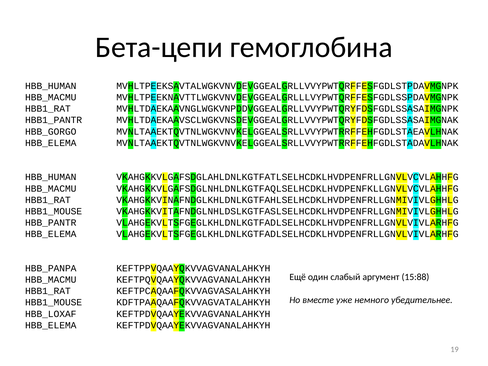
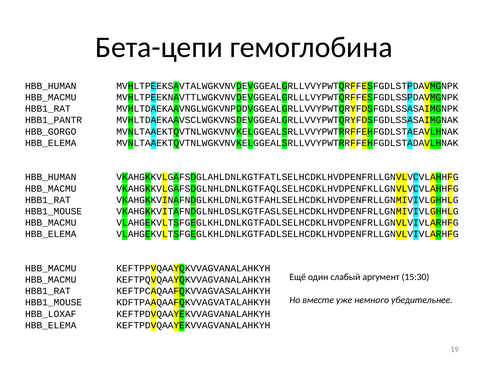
HBB_PANTR at (51, 223): HBB_PANTR -> HBB_MACMU
HBB_PANPA at (51, 268): HBB_PANPA -> HBB_MACMU
15:88: 15:88 -> 15:30
